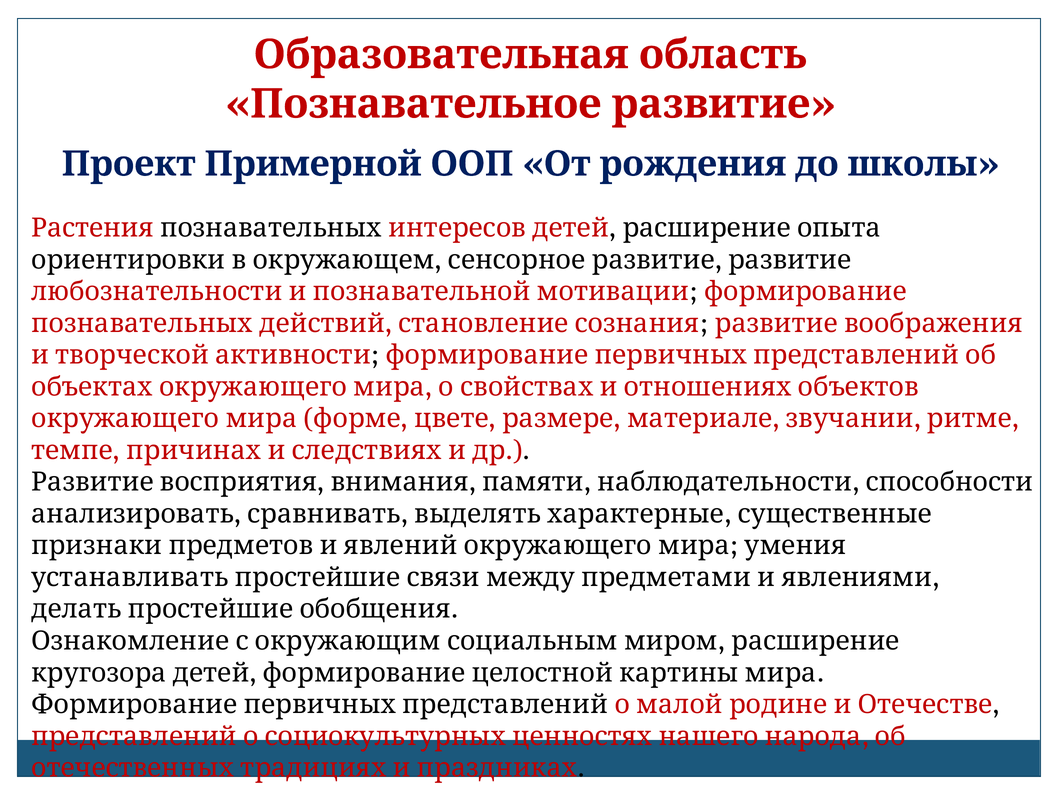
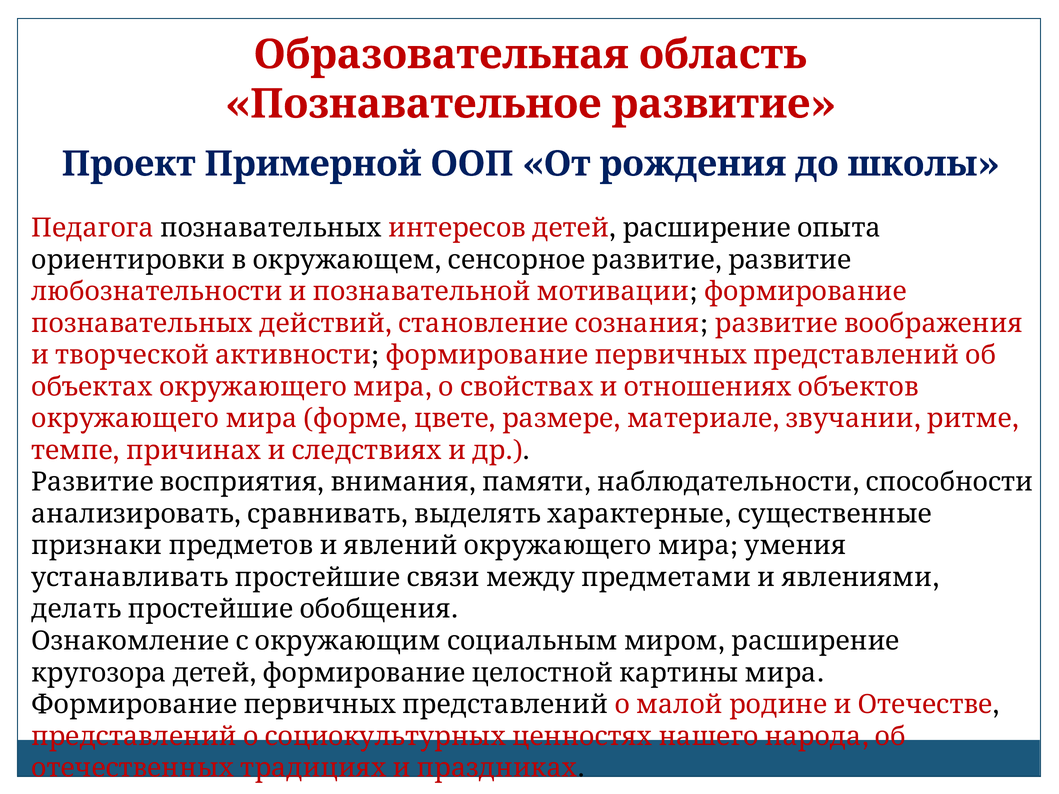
Растения: Растения -> Педагога
